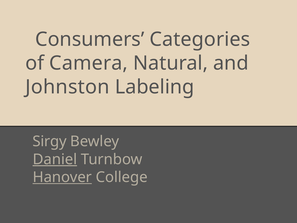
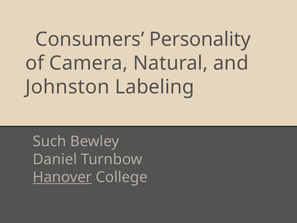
Categories: Categories -> Personality
Sirgy: Sirgy -> Such
Daniel underline: present -> none
